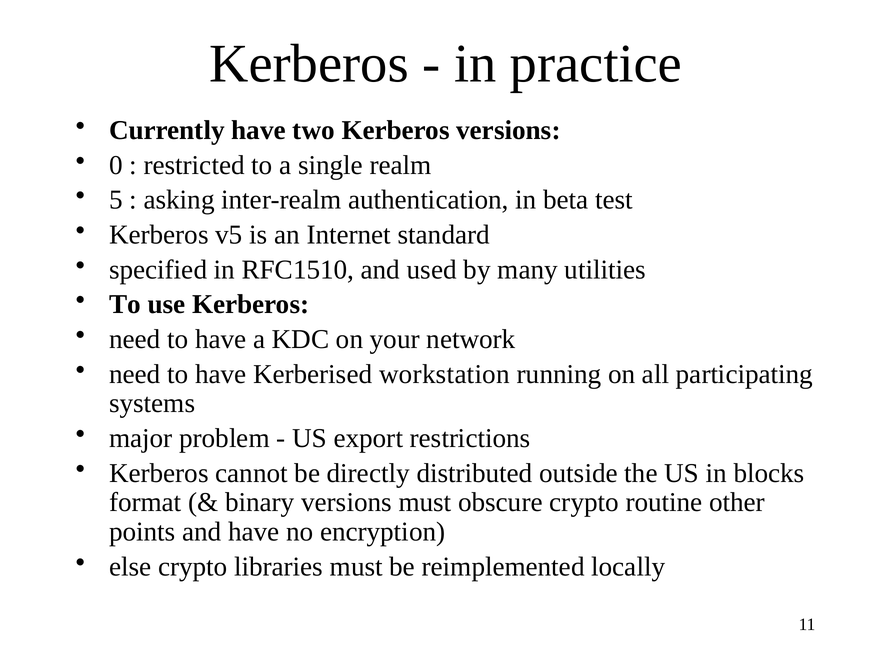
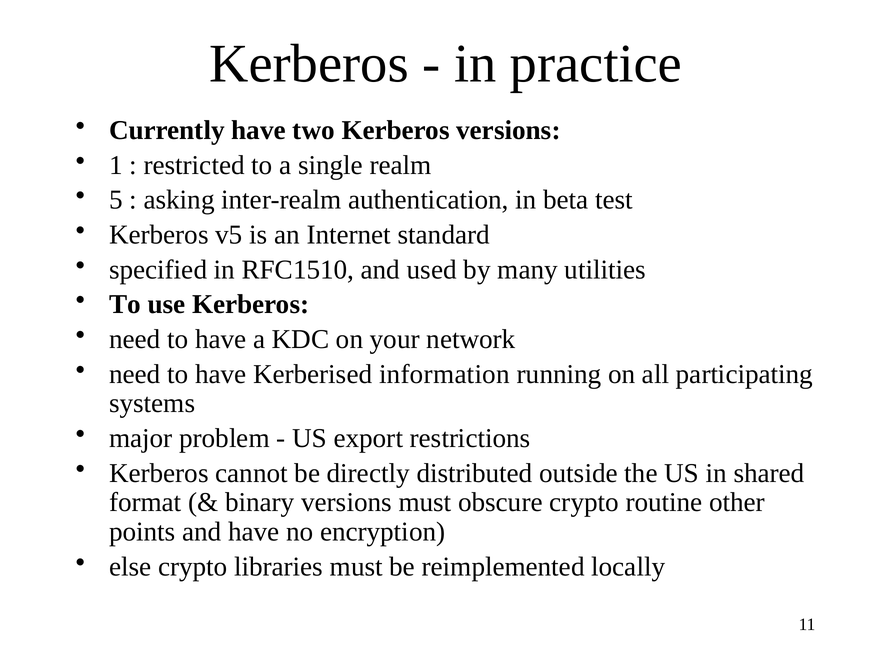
0: 0 -> 1
workstation: workstation -> information
blocks: blocks -> shared
